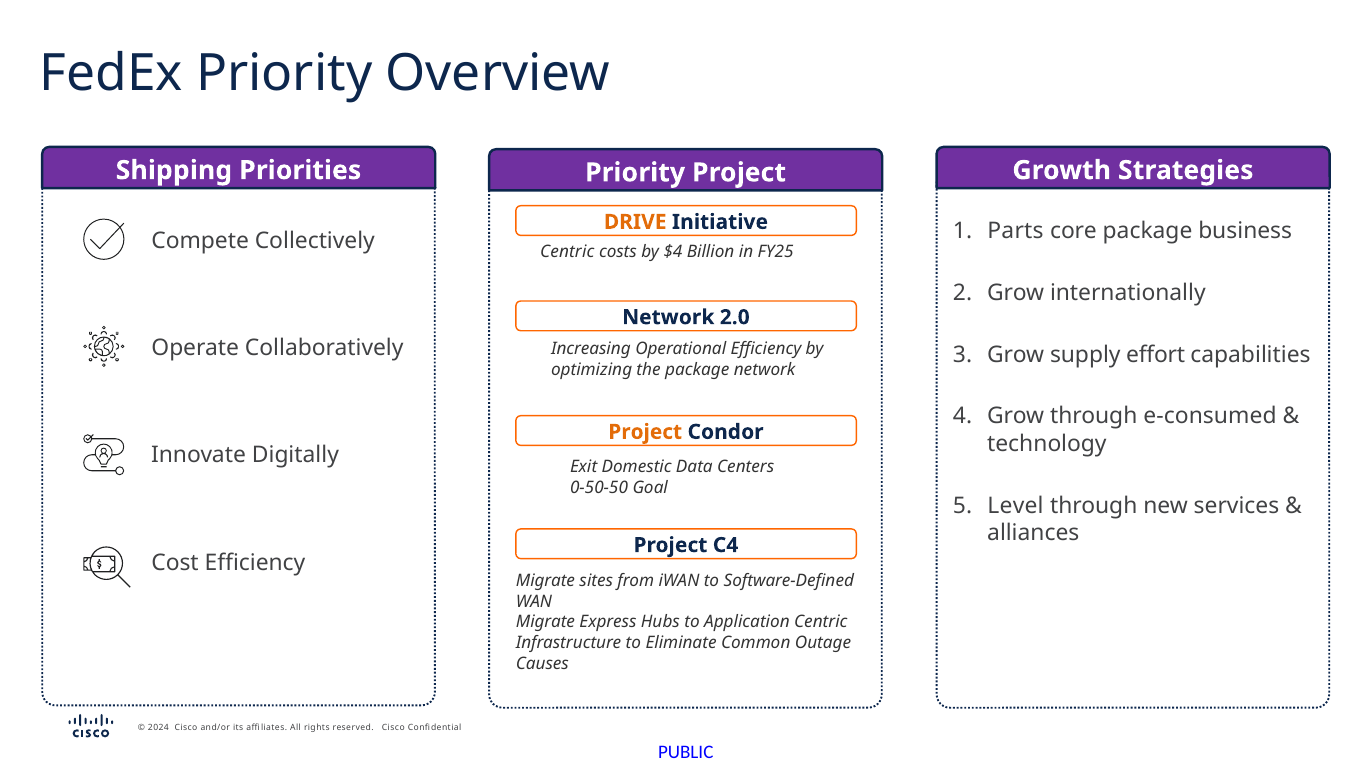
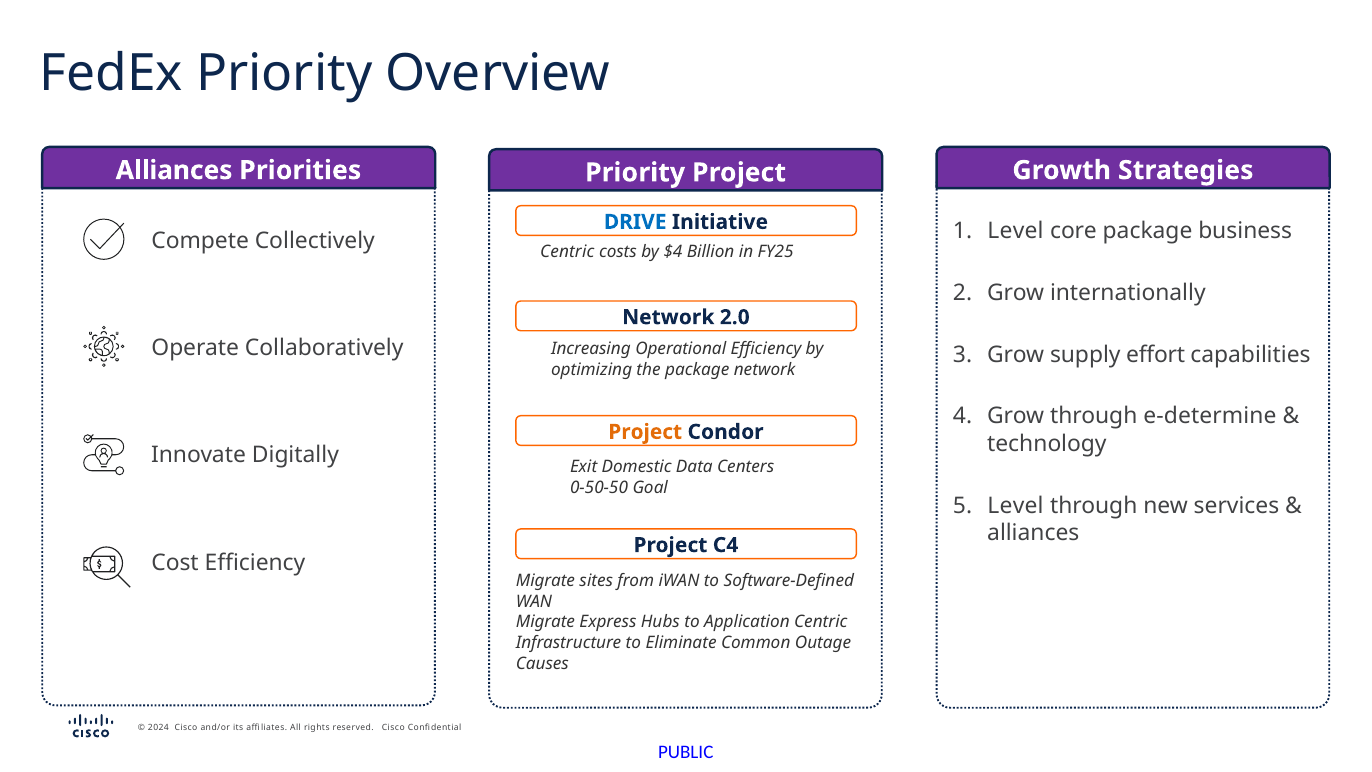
Shipping at (174, 170): Shipping -> Alliances
DRIVE colour: orange -> blue
Parts at (1016, 231): Parts -> Level
e-consumed: e-consumed -> e-determine
